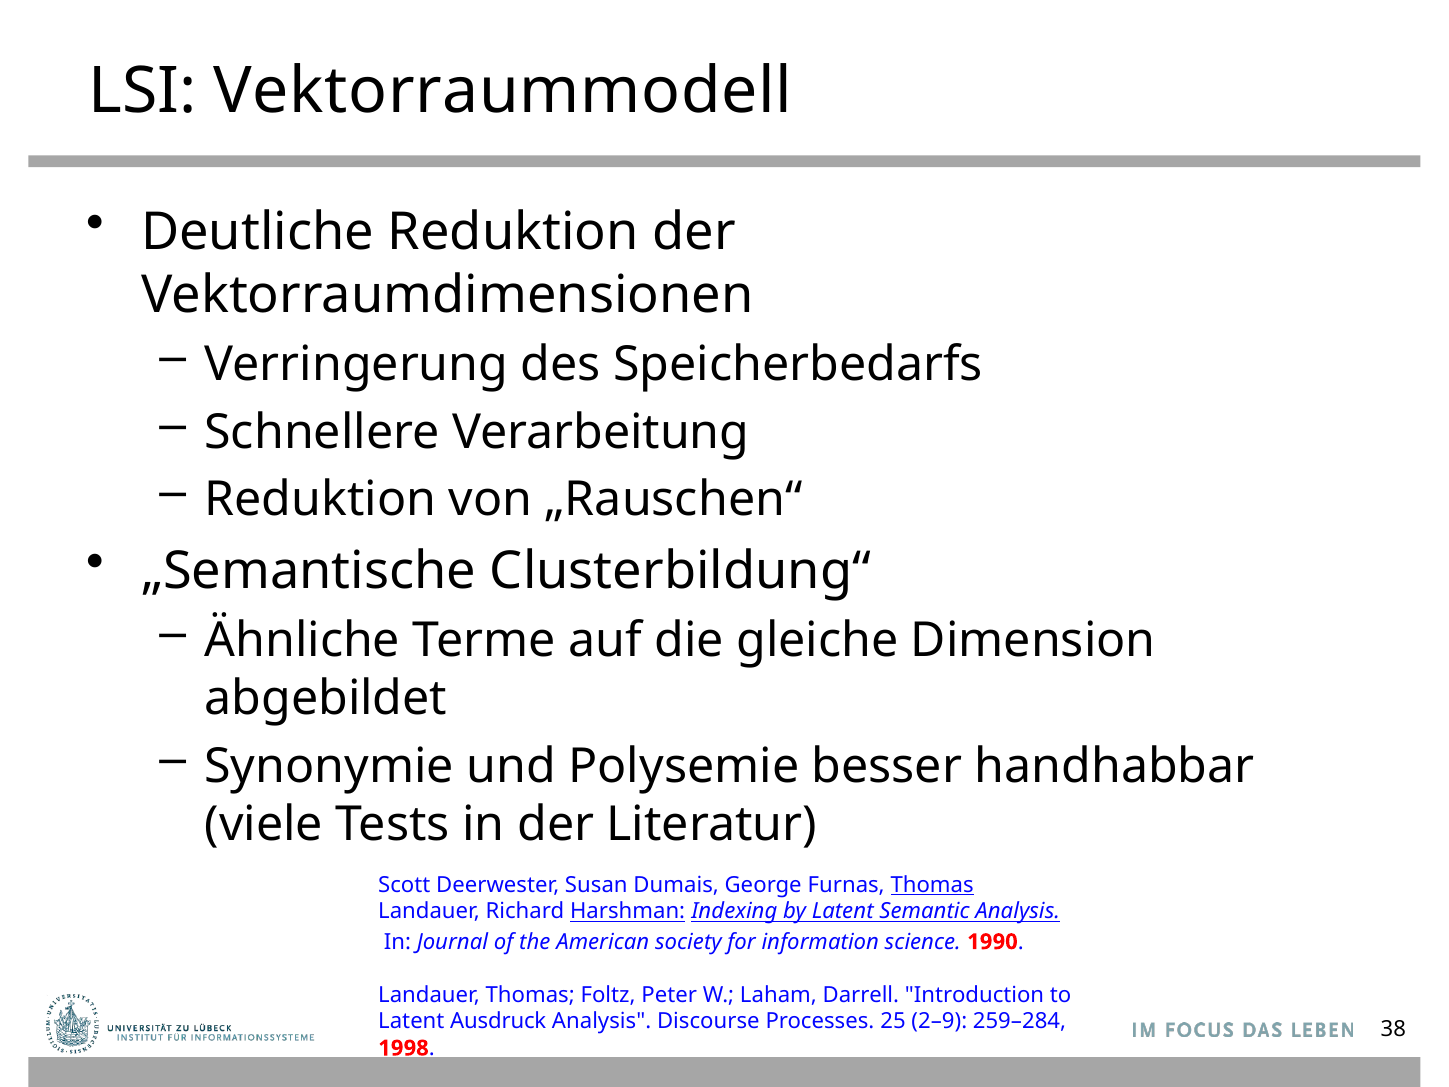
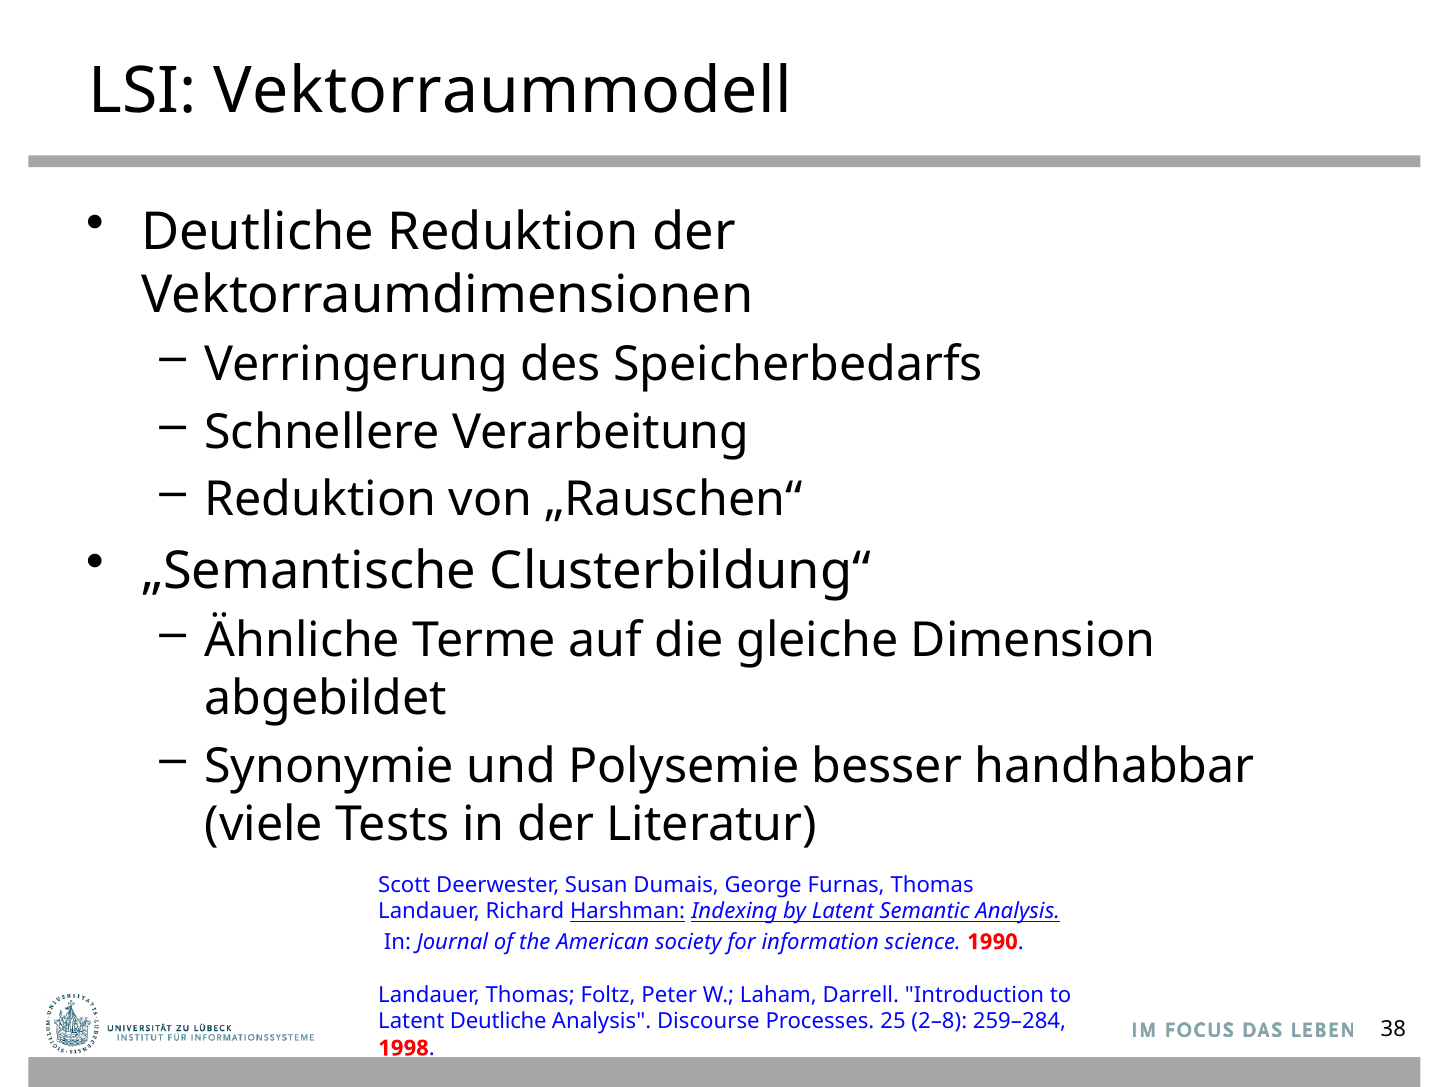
Thomas at (932, 885) underline: present -> none
Latent Ausdruck: Ausdruck -> Deutliche
2–9: 2–9 -> 2–8
